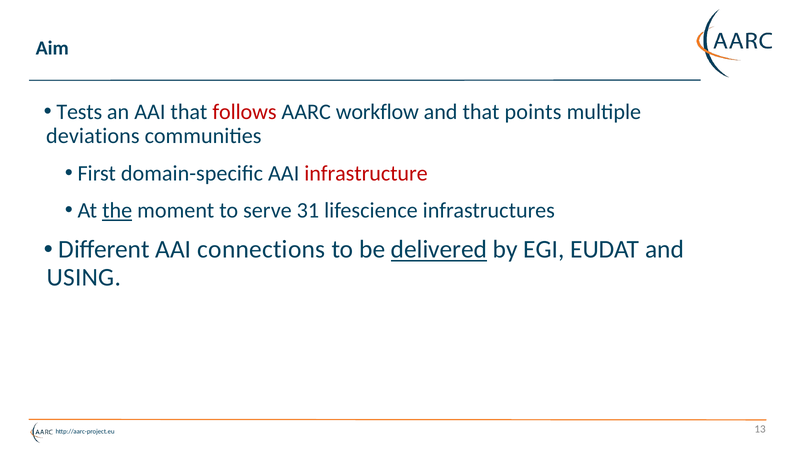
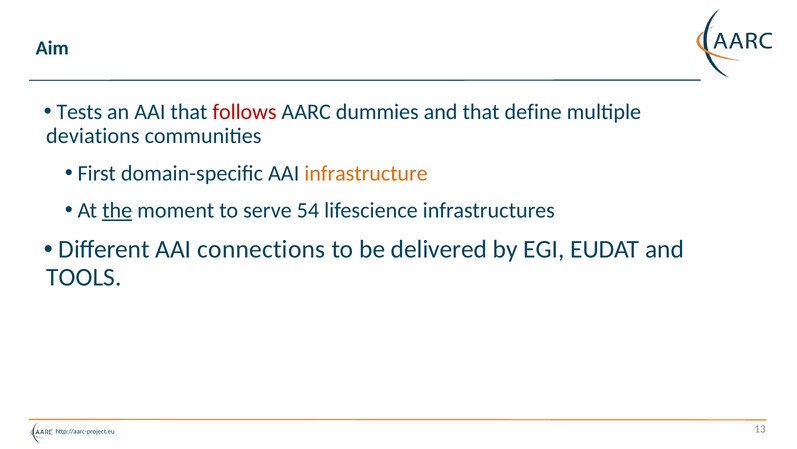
workflow: workflow -> dummies
points: points -> define
infrastructure colour: red -> orange
31: 31 -> 54
delivered underline: present -> none
USING: USING -> TOOLS
